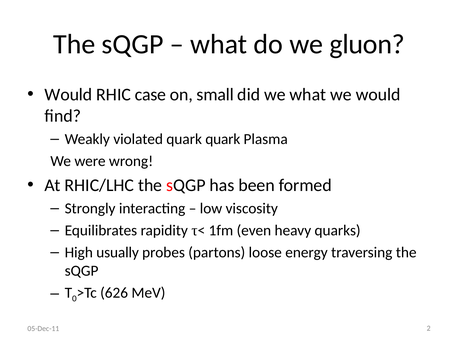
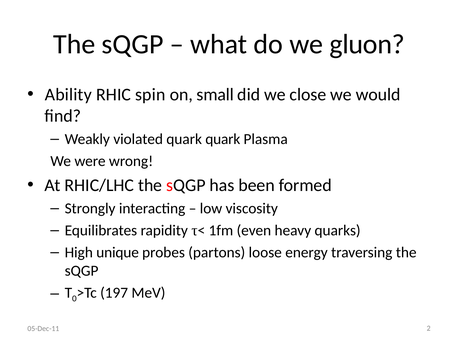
Would at (68, 94): Would -> Ability
case: case -> spin
we what: what -> close
usually: usually -> unique
626: 626 -> 197
